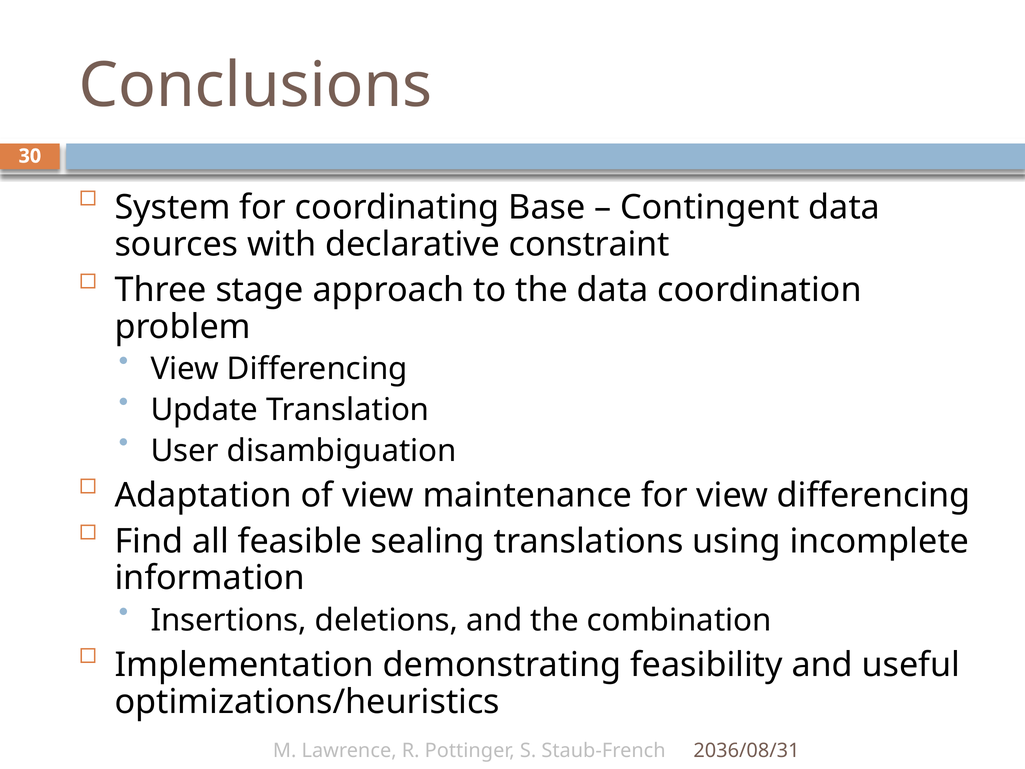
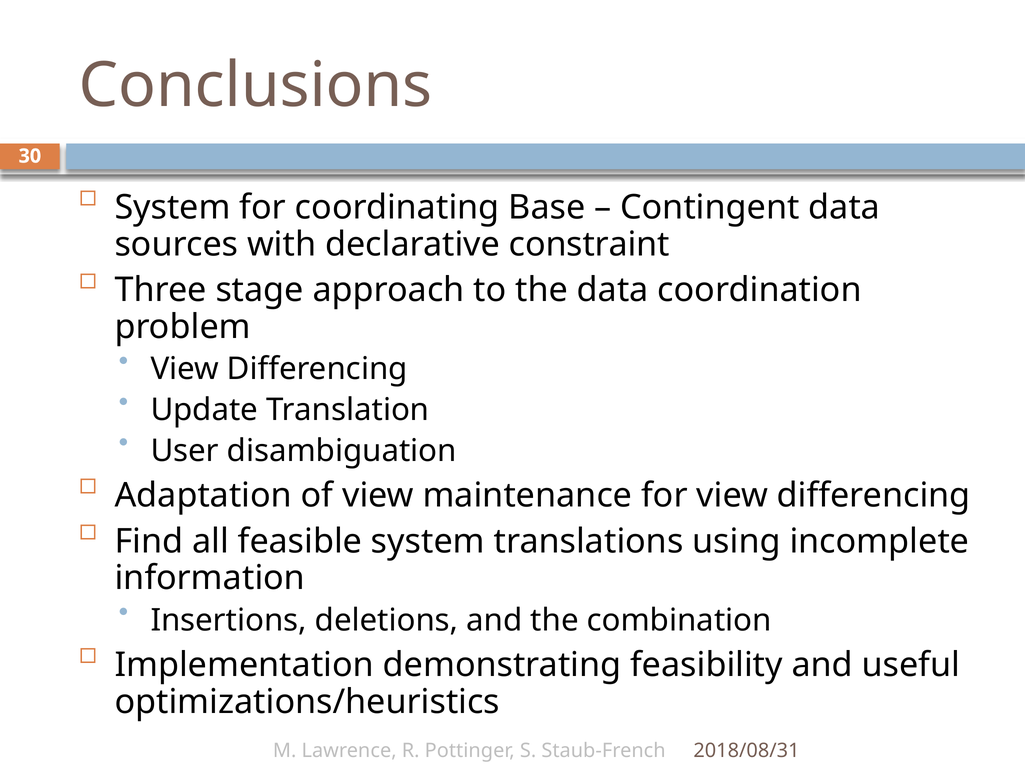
feasible sealing: sealing -> system
2036/08/31: 2036/08/31 -> 2018/08/31
